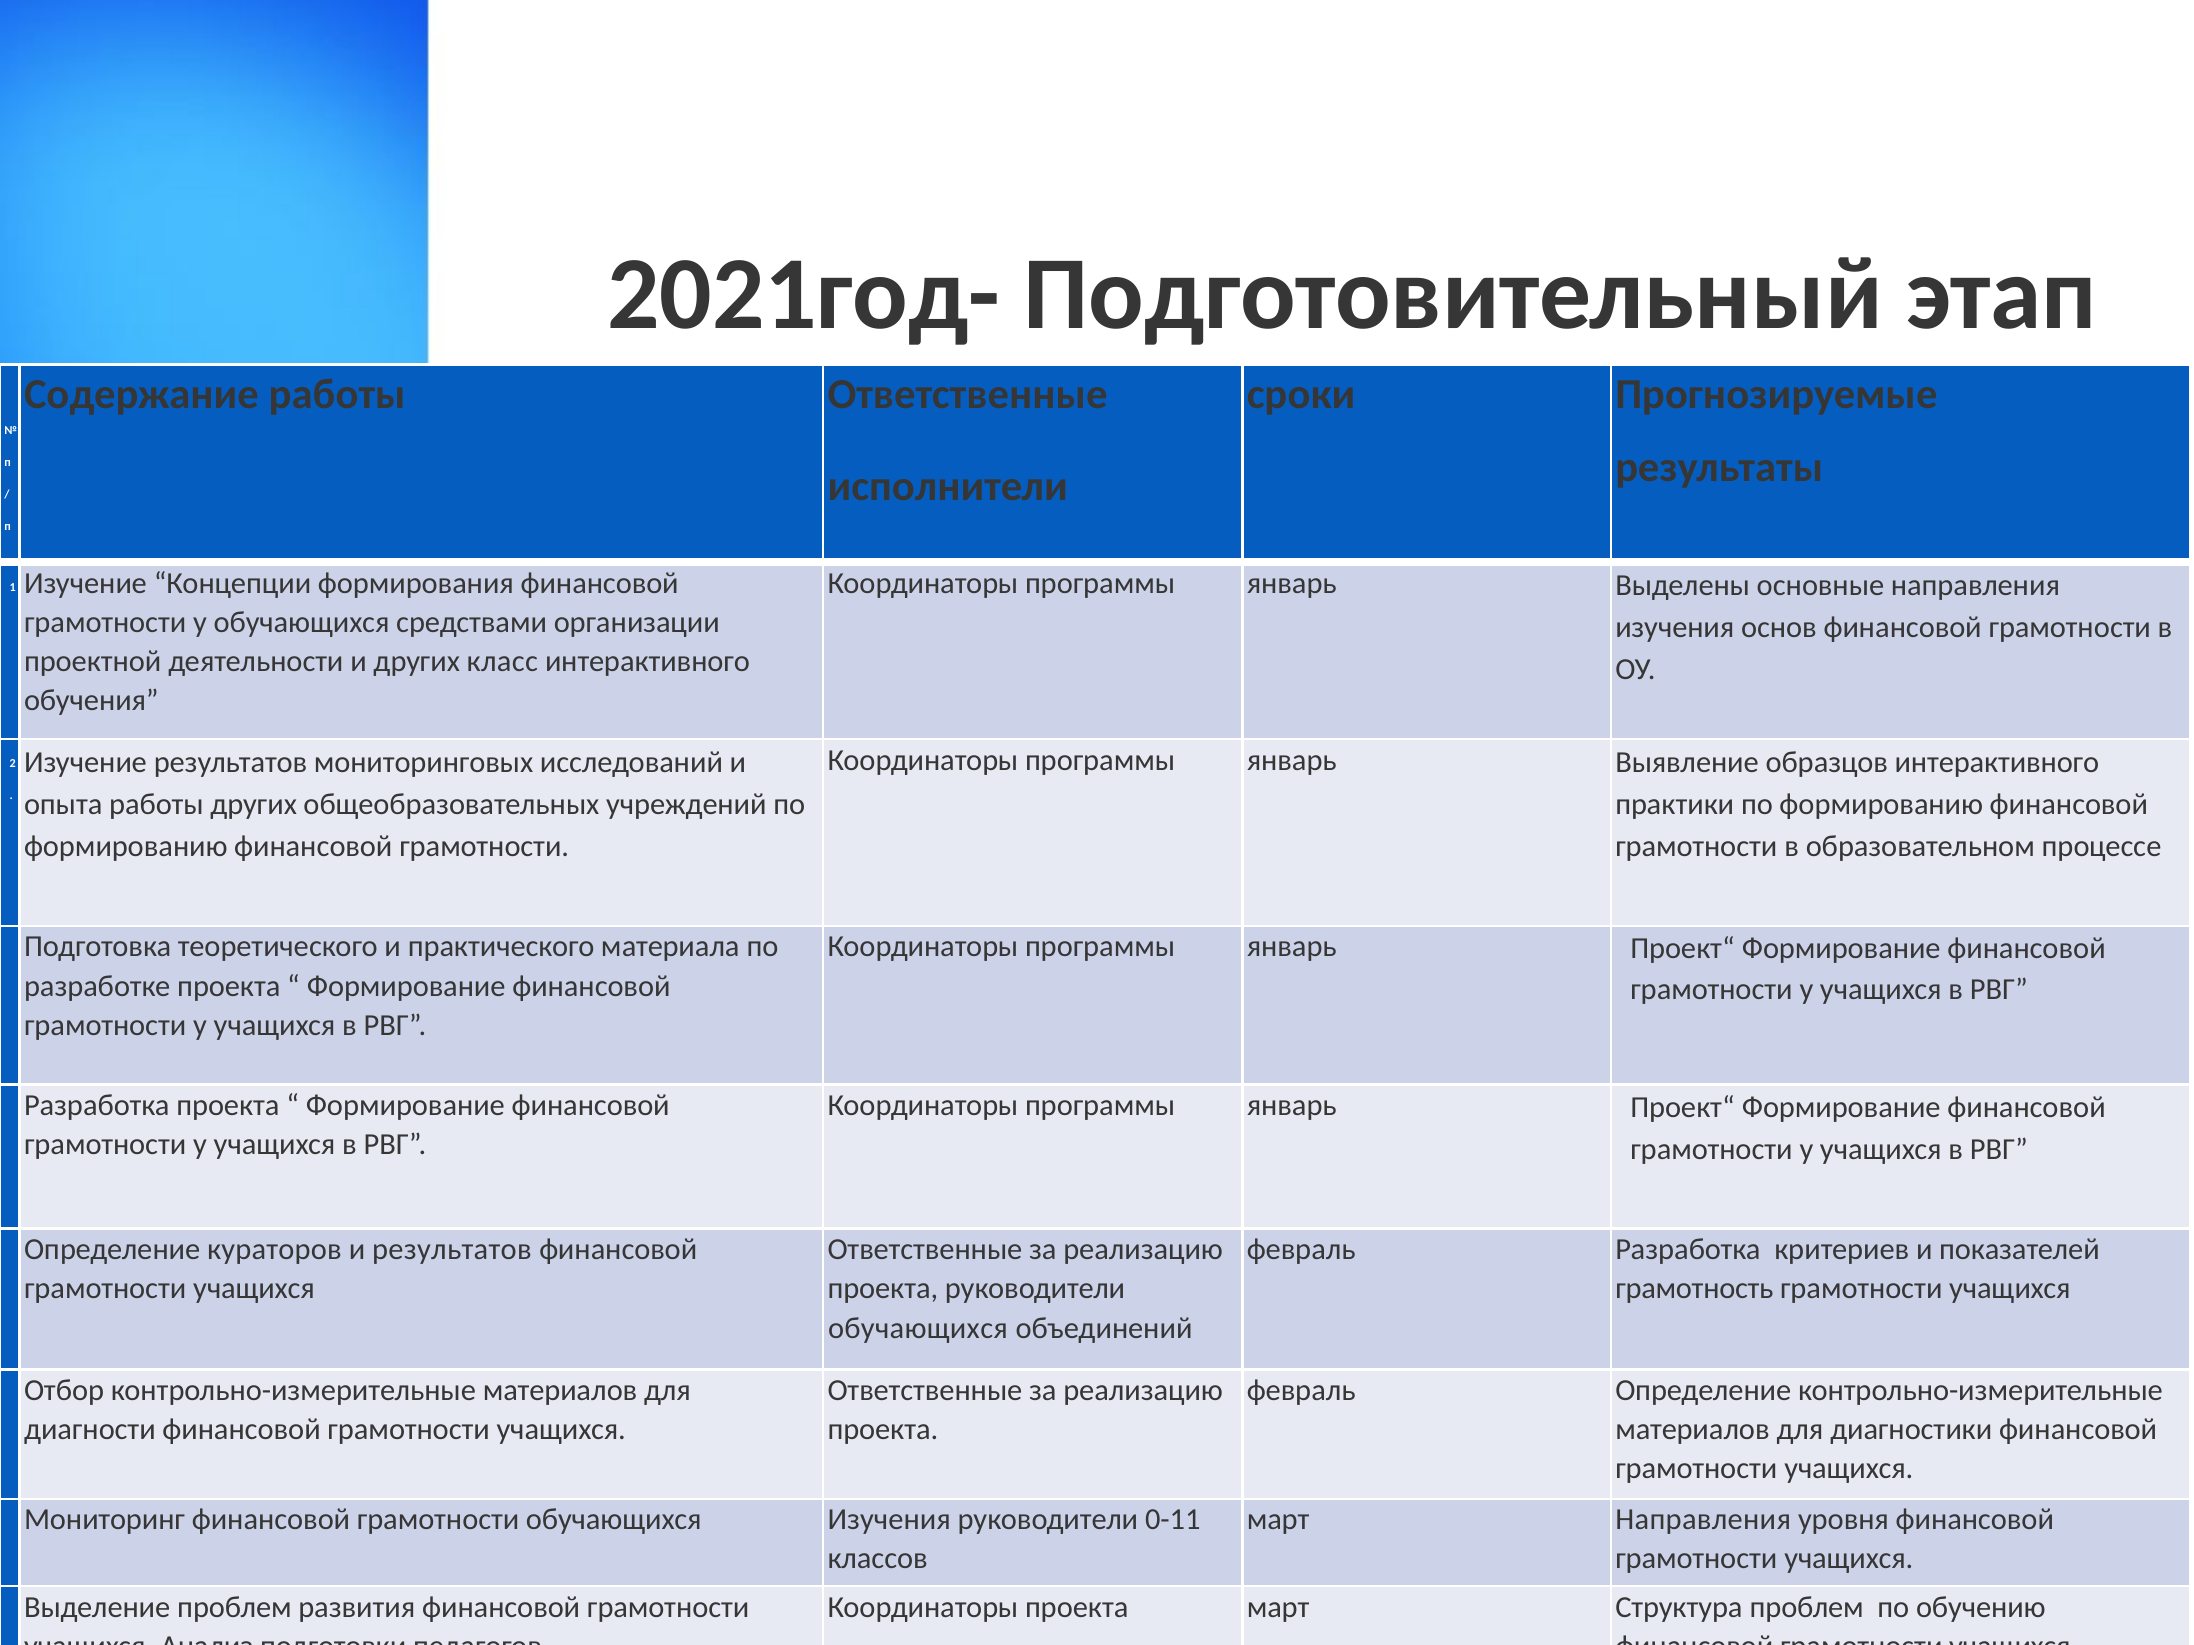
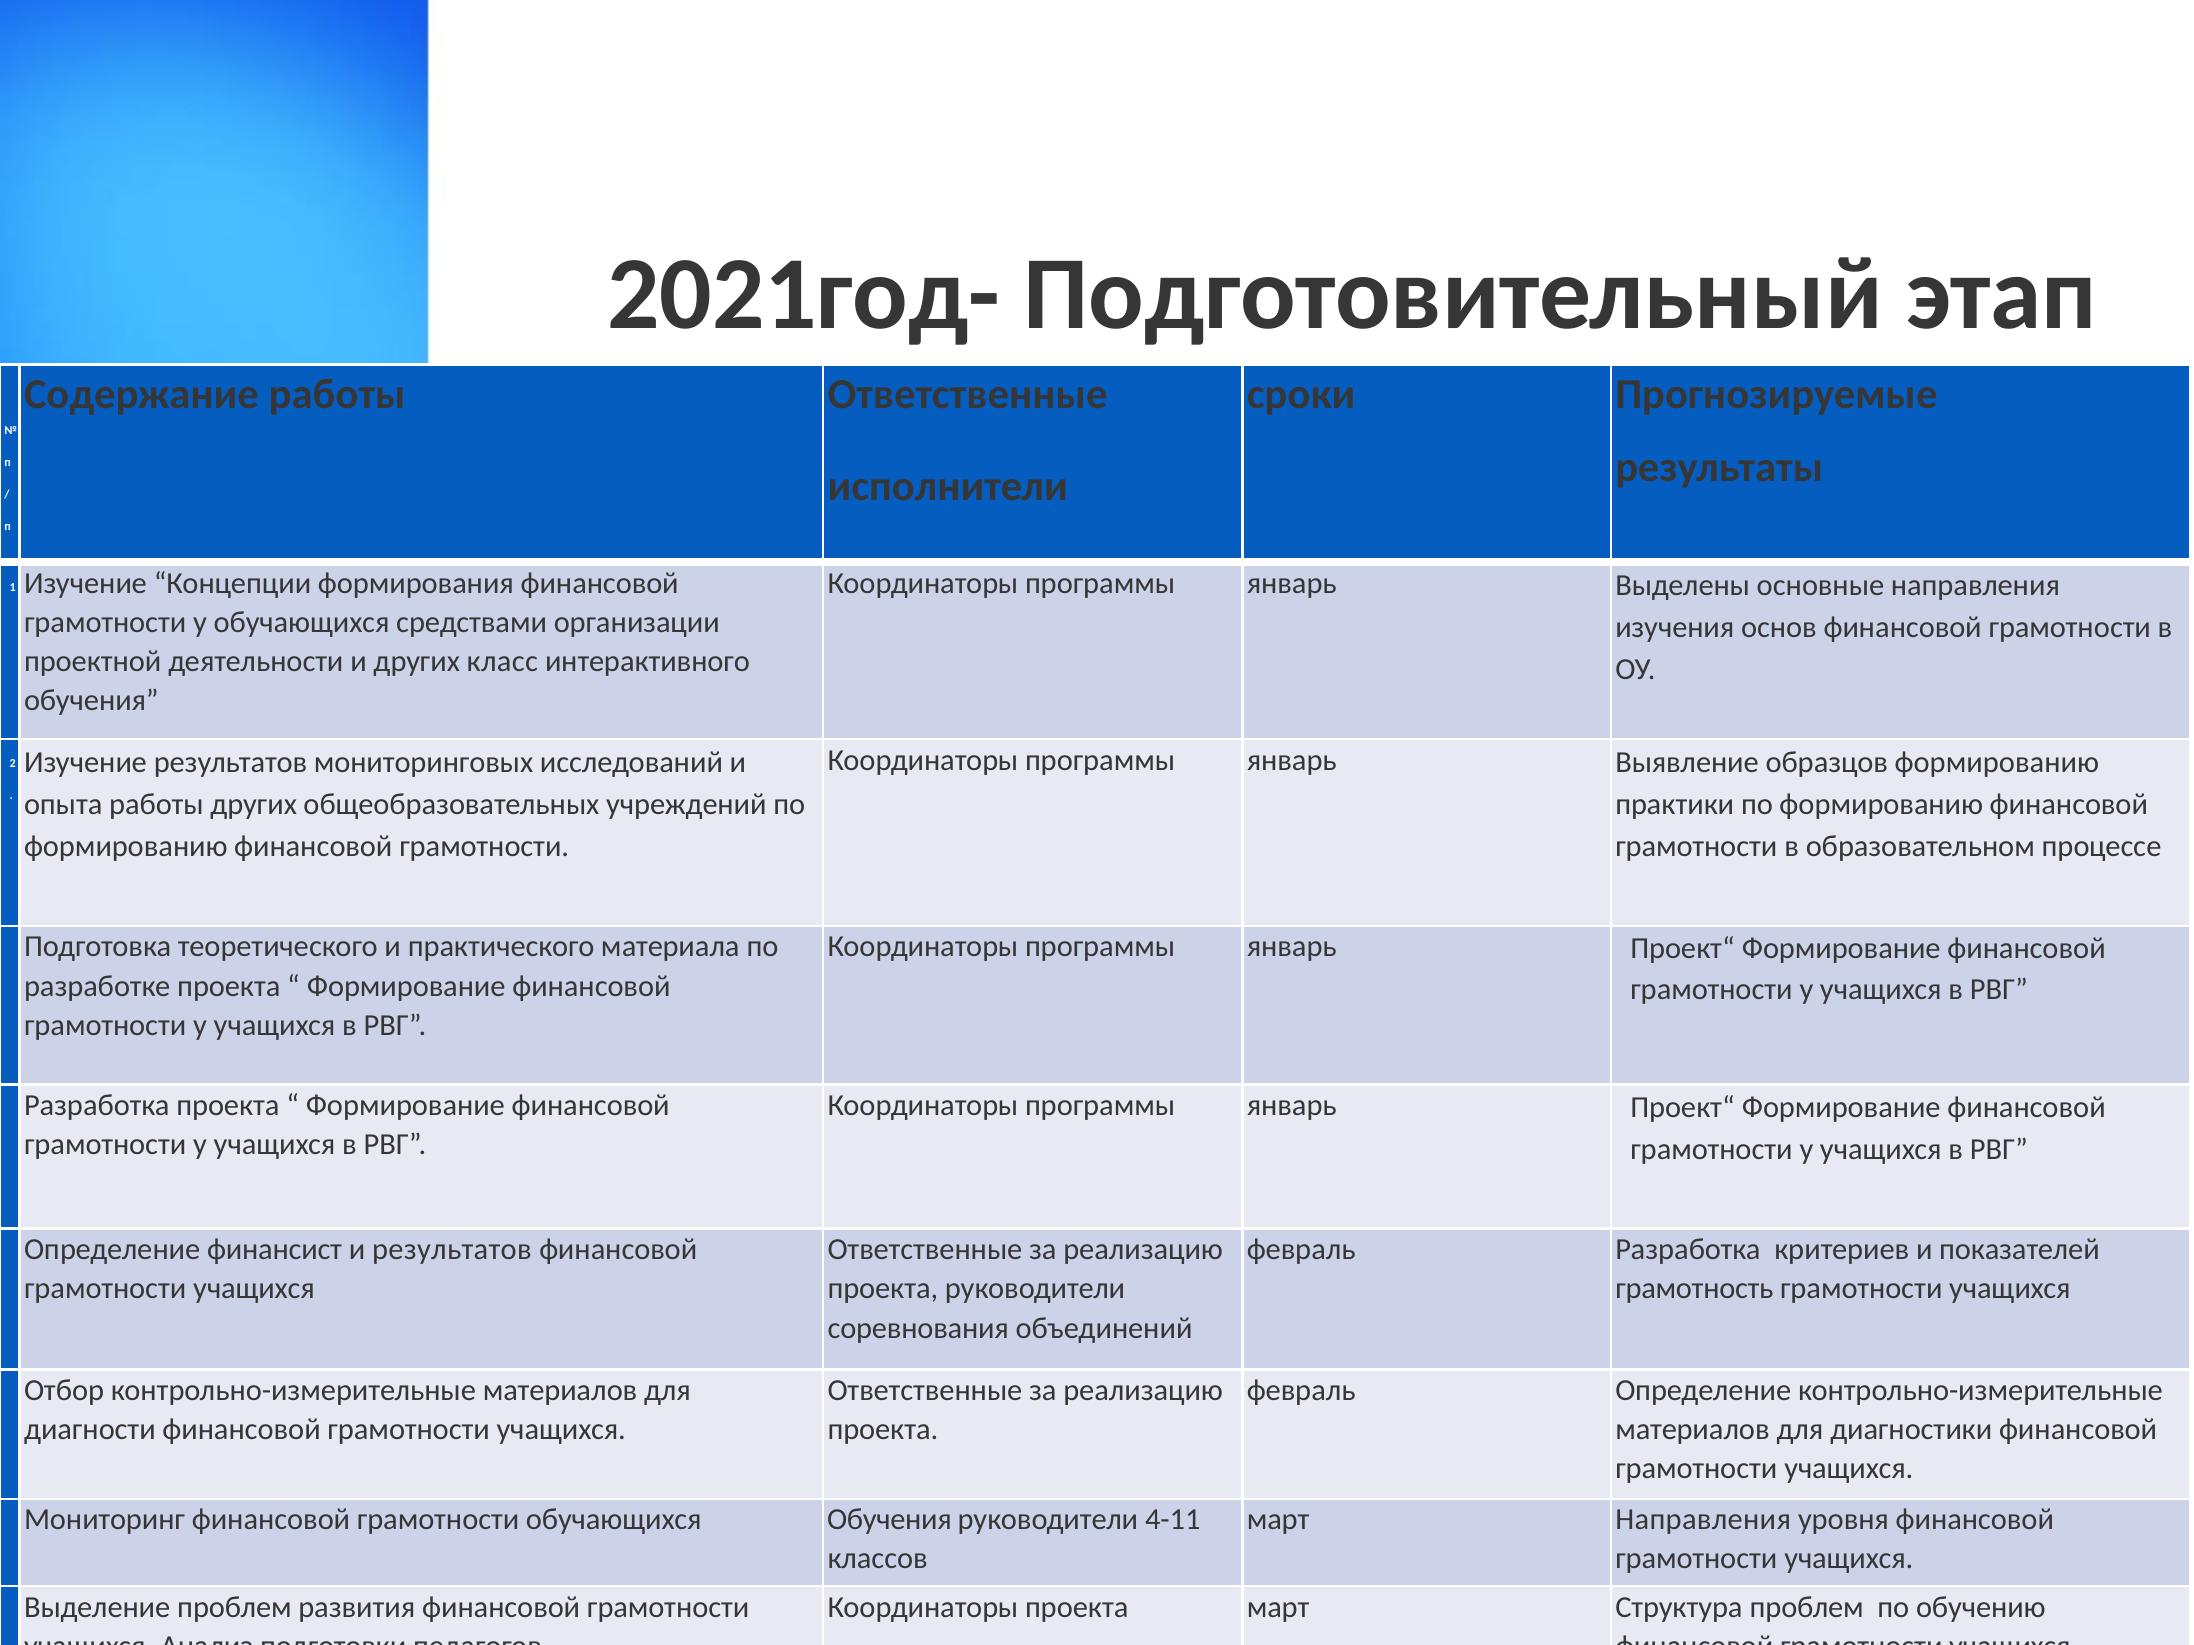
образцов интерактивного: интерактивного -> формированию
кураторов: кураторов -> финансист
обучающихся at (918, 1328): обучающихся -> соревнования
обучающихся Изучения: Изучения -> Обучения
0-11: 0-11 -> 4-11
